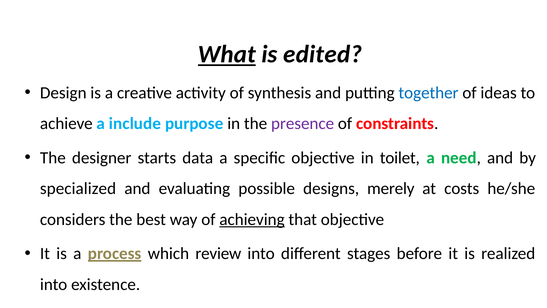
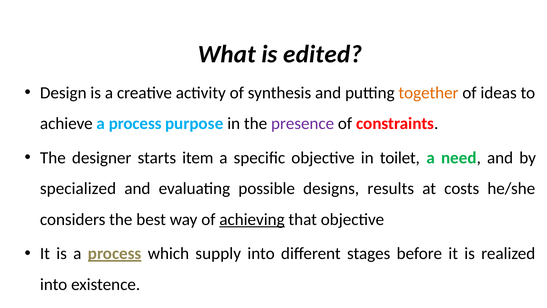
What underline: present -> none
together colour: blue -> orange
achieve a include: include -> process
data: data -> item
merely: merely -> results
review: review -> supply
